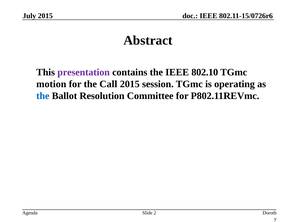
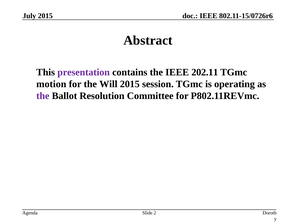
802.10: 802.10 -> 202.11
Call: Call -> Will
the at (43, 96) colour: blue -> purple
